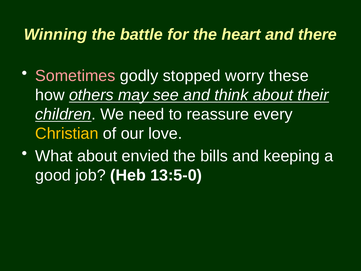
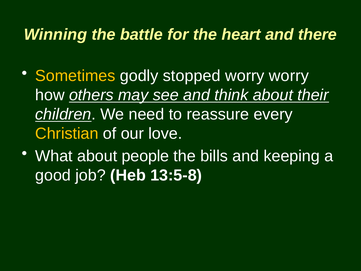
Sometimes colour: pink -> yellow
worry these: these -> worry
envied: envied -> people
13:5-0: 13:5-0 -> 13:5-8
